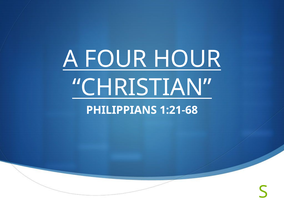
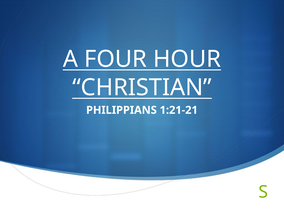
1:21-68: 1:21-68 -> 1:21-21
